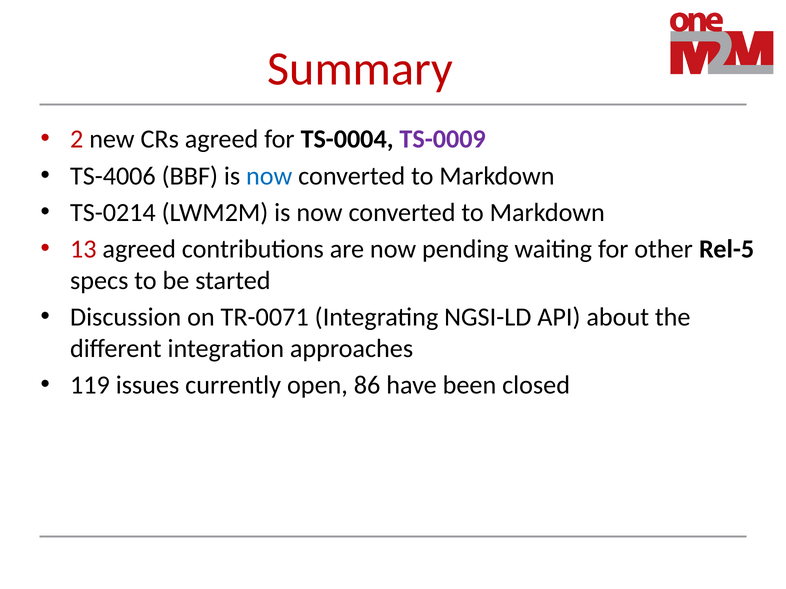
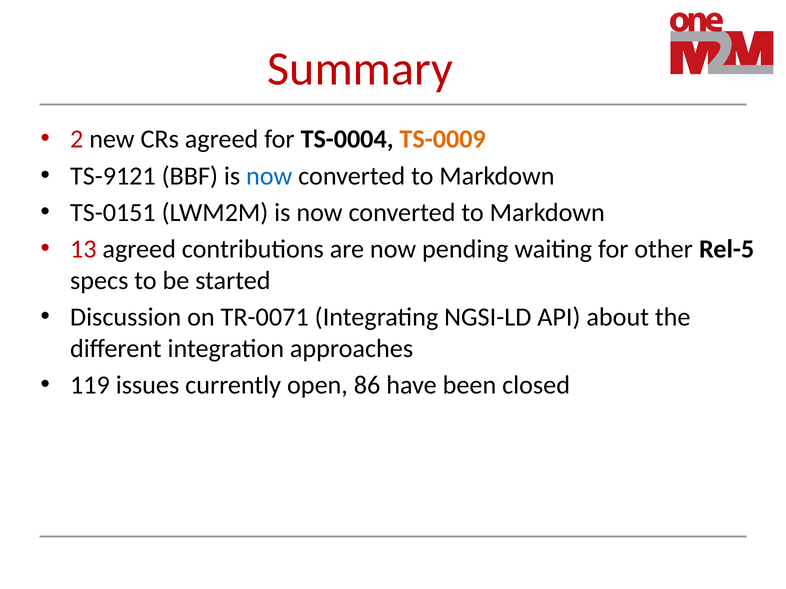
TS-0009 colour: purple -> orange
TS-4006: TS-4006 -> TS-9121
TS-0214: TS-0214 -> TS-0151
